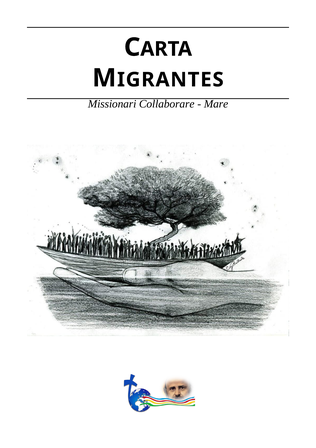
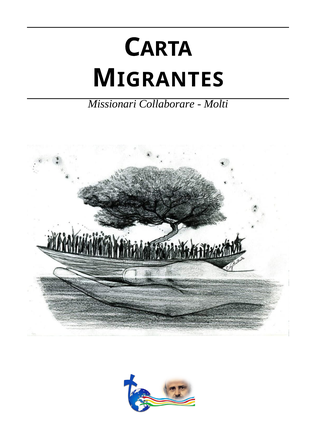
Mare: Mare -> Molti
